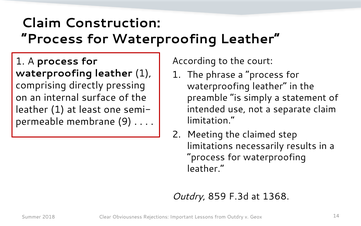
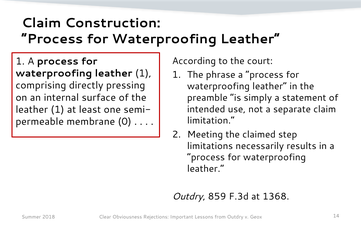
9: 9 -> 0
